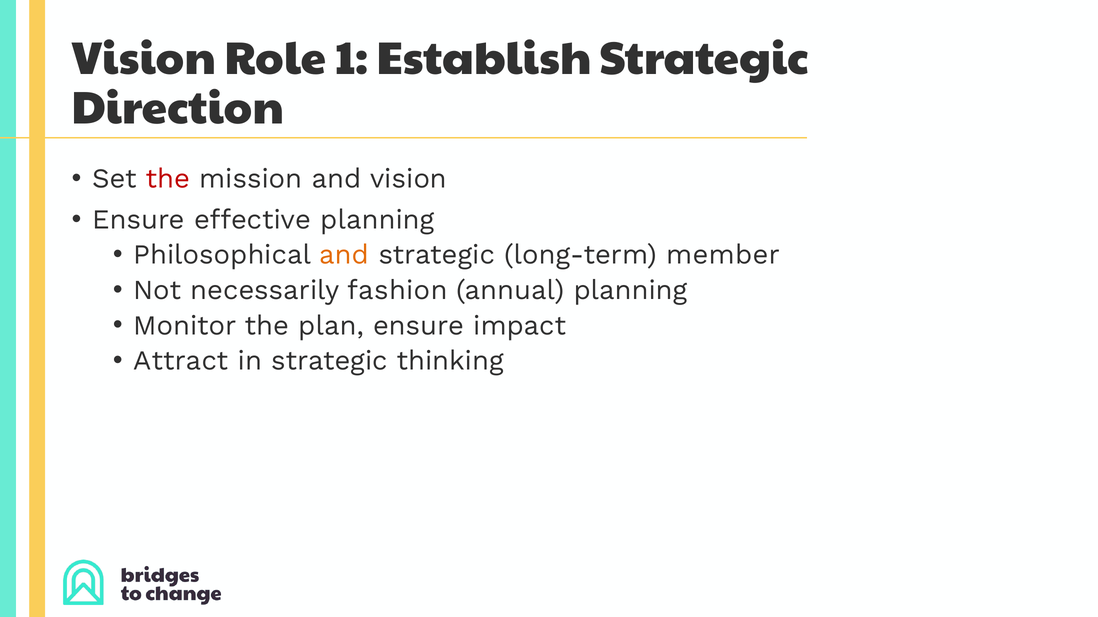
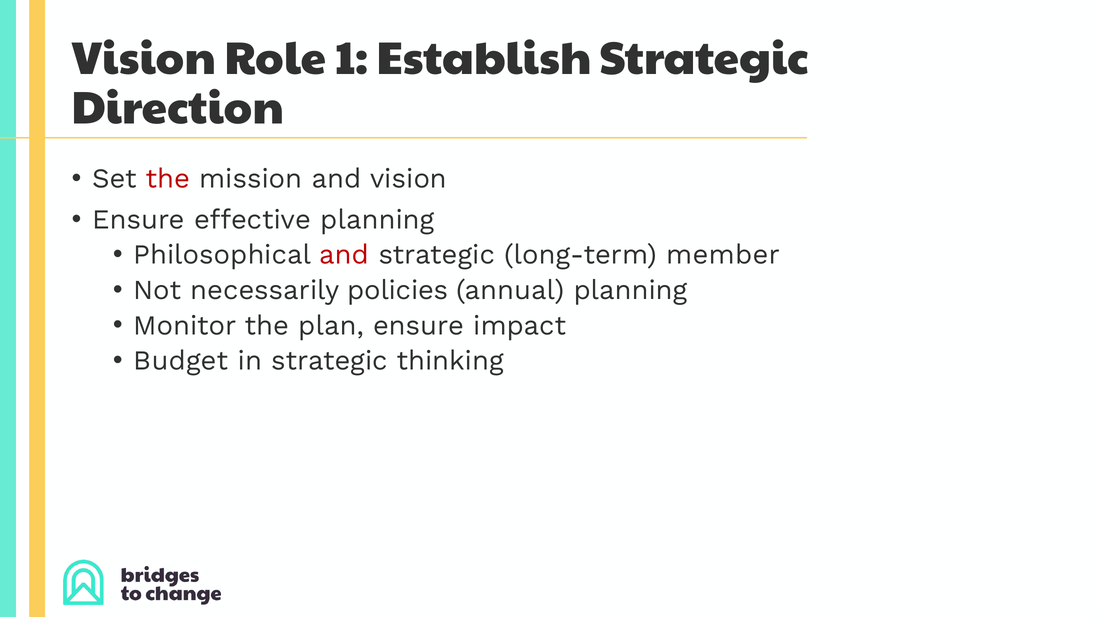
and at (344, 255) colour: orange -> red
fashion: fashion -> policies
Attract: Attract -> Budget
